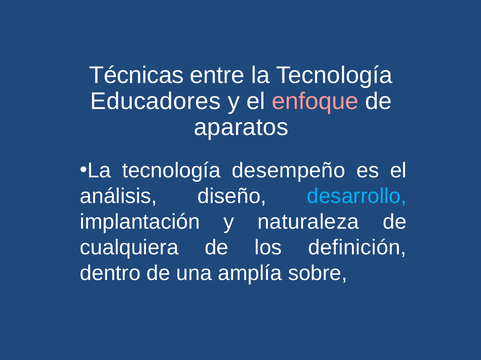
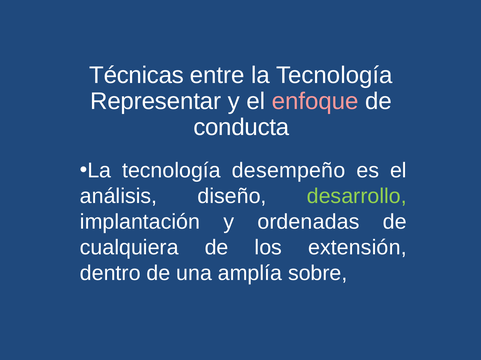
Educadores: Educadores -> Representar
aparatos: aparatos -> conducta
desarrollo colour: light blue -> light green
naturaleza: naturaleza -> ordenadas
definición: definición -> extensión
